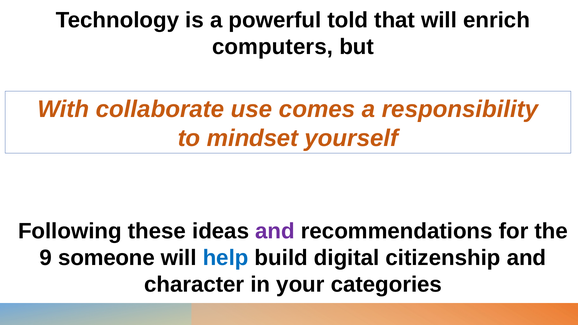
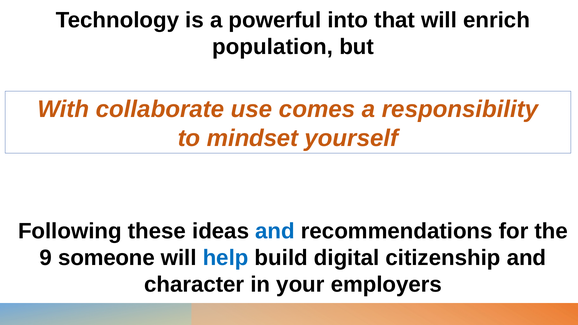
told: told -> into
computers: computers -> population
and at (275, 231) colour: purple -> blue
categories: categories -> employers
